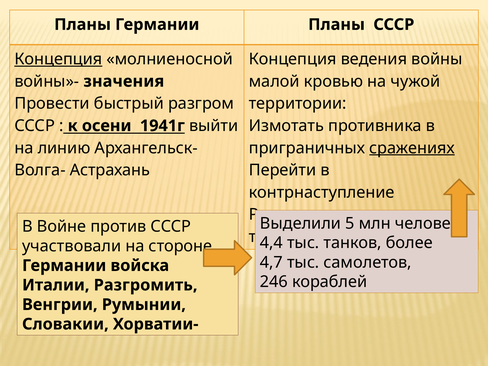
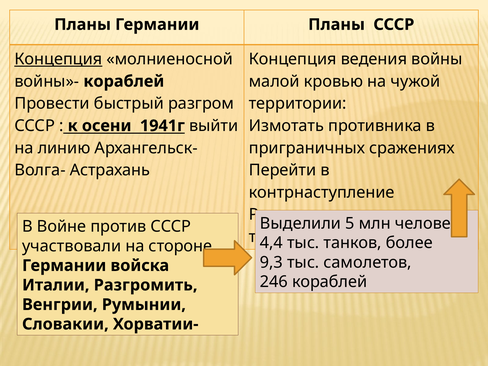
войны»- значения: значения -> кораблей
сражениях underline: present -> none
4,7: 4,7 -> 9,3
